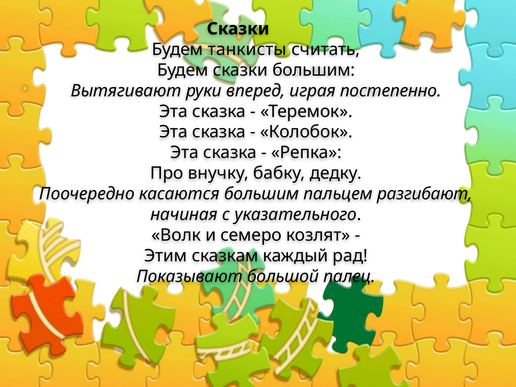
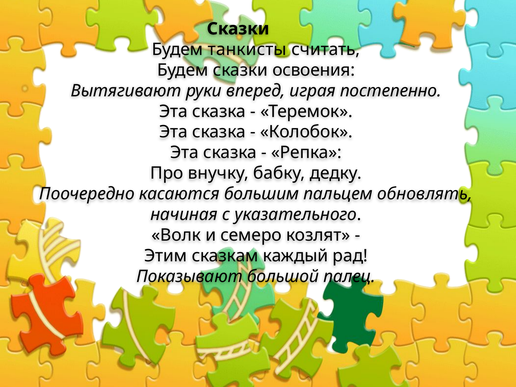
сказки большим: большим -> освоения
разгибают: разгибают -> обновлять
